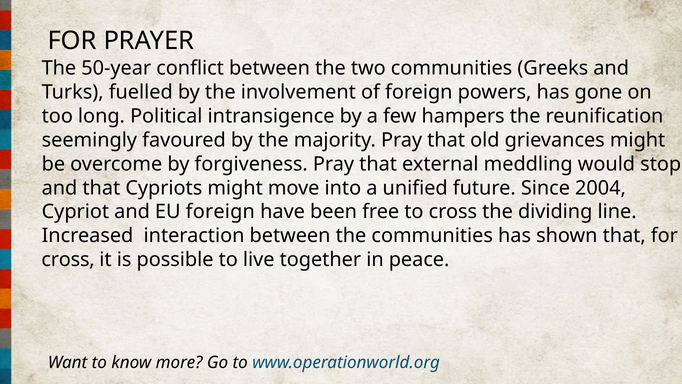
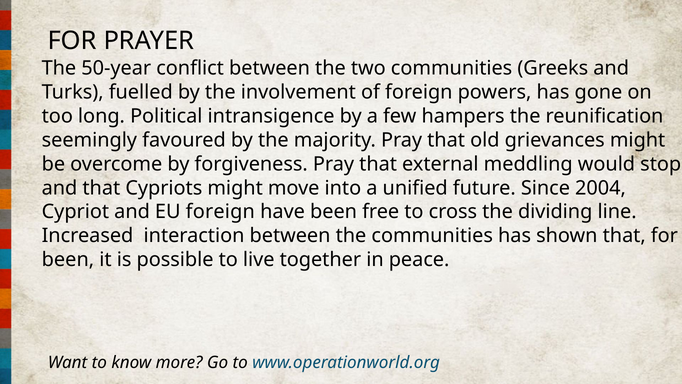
cross at (68, 259): cross -> been
